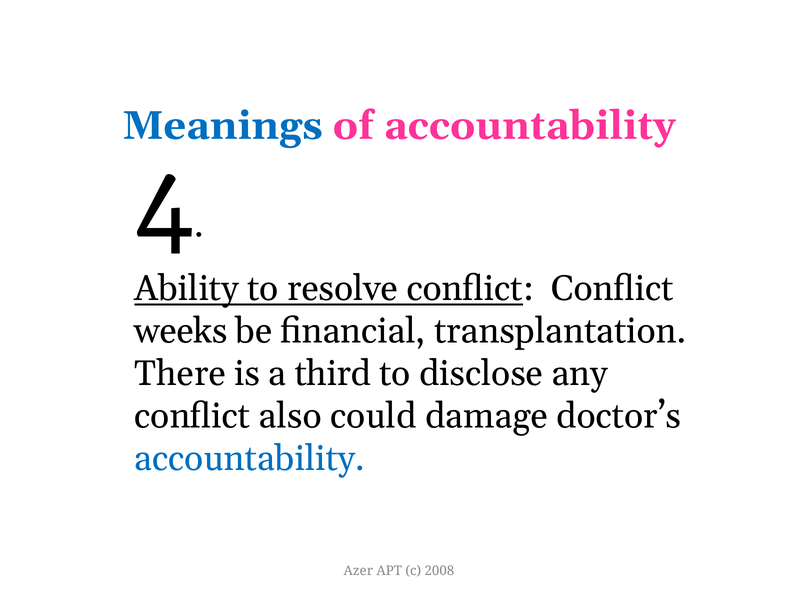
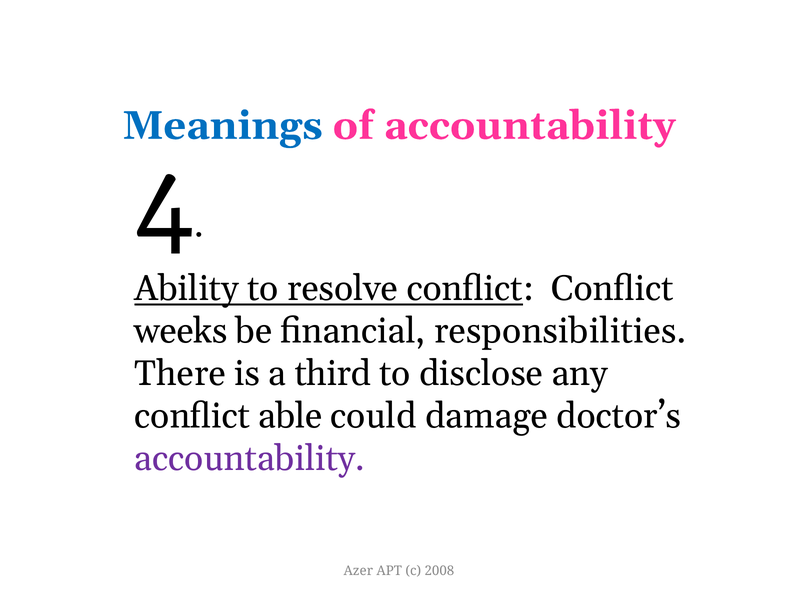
transplantation: transplantation -> responsibilities
also: also -> able
accountability at (250, 459) colour: blue -> purple
